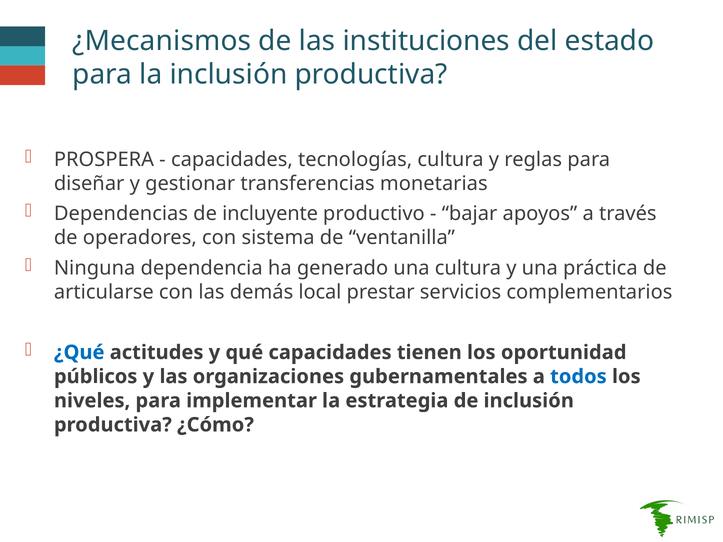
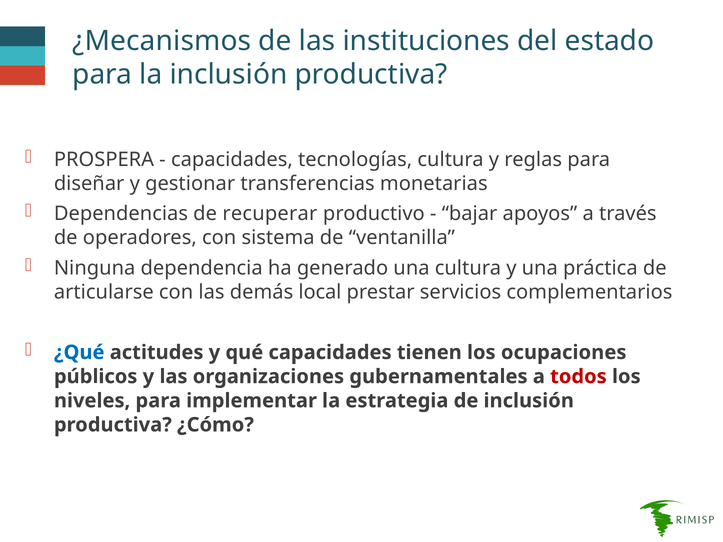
incluyente: incluyente -> recuperar
oportunidad: oportunidad -> ocupaciones
todos colour: blue -> red
